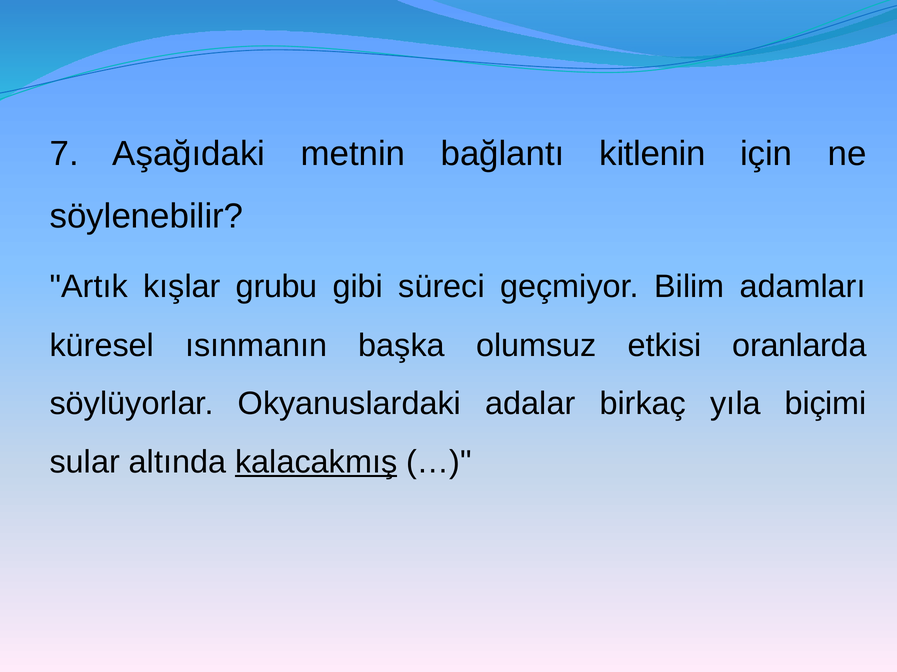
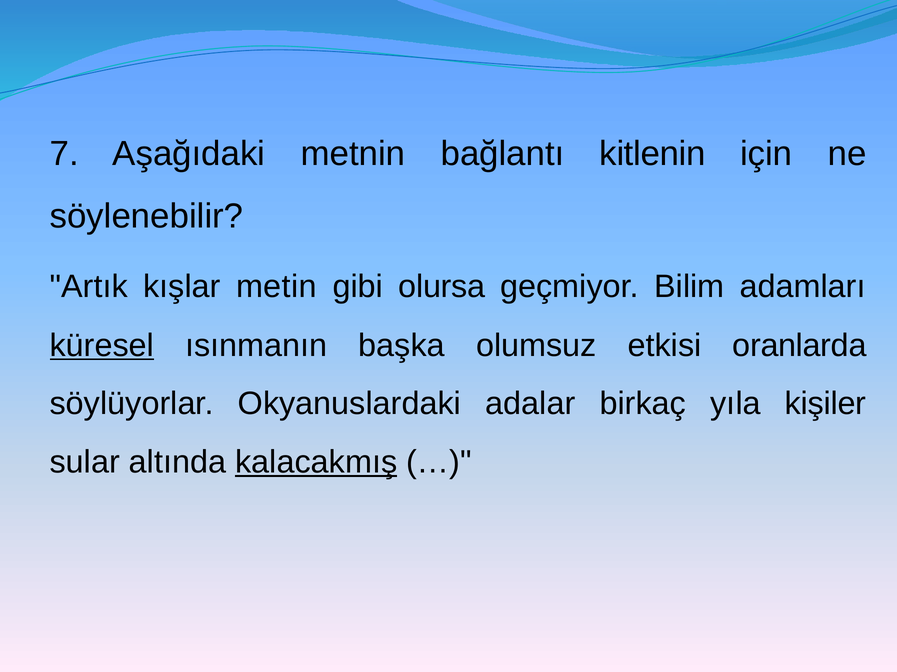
grubu: grubu -> metin
süreci: süreci -> olursa
küresel underline: none -> present
biçimi: biçimi -> kişiler
